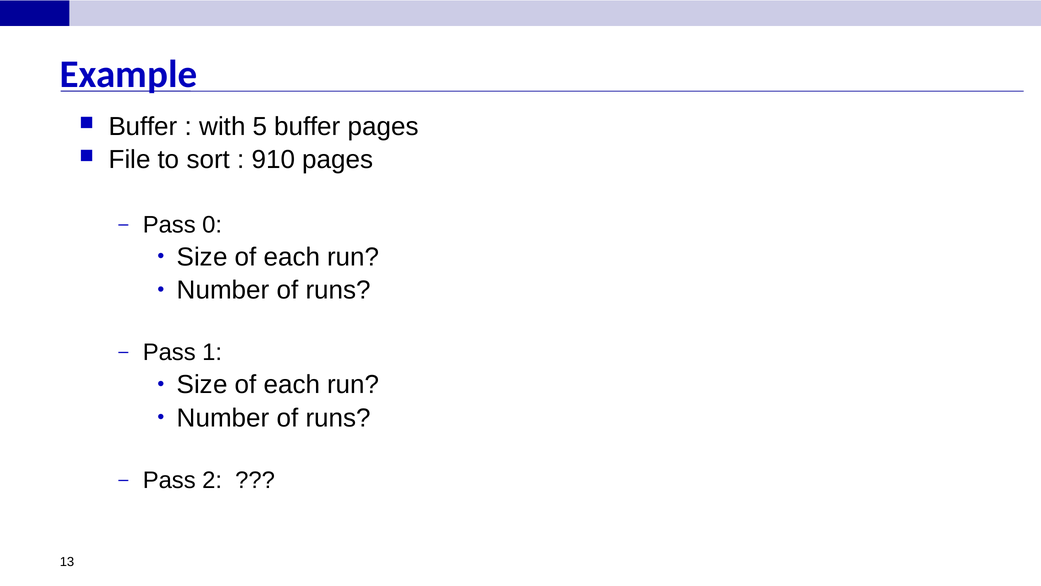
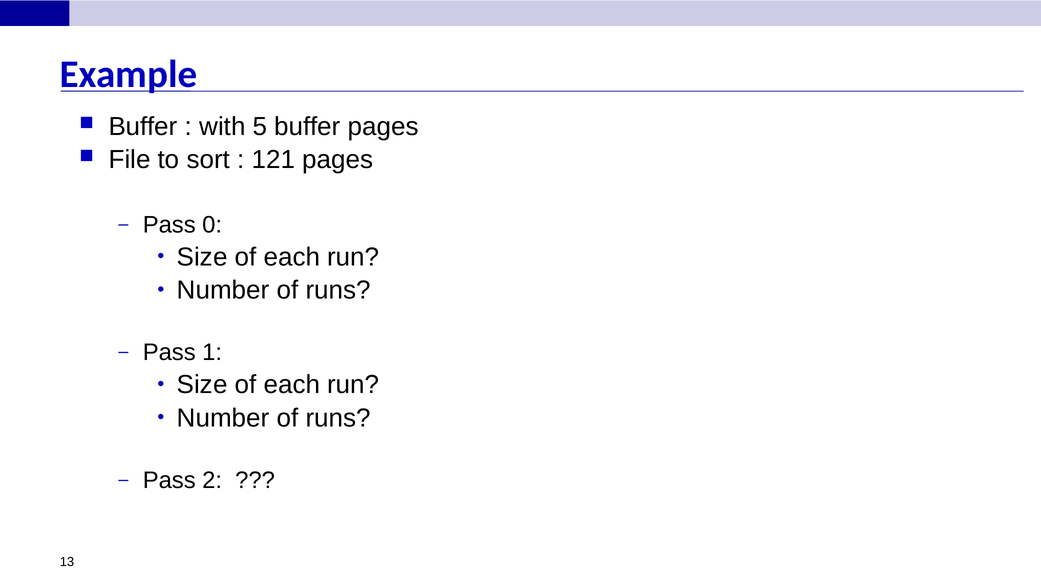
910: 910 -> 121
